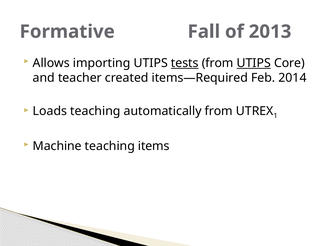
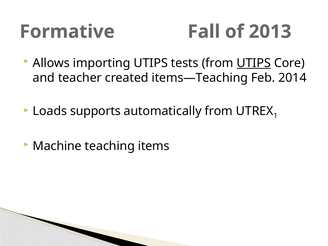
tests underline: present -> none
items—Required: items—Required -> items—Teaching
Loads teaching: teaching -> supports
